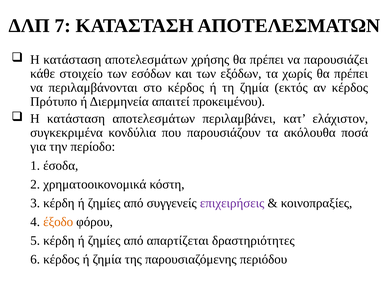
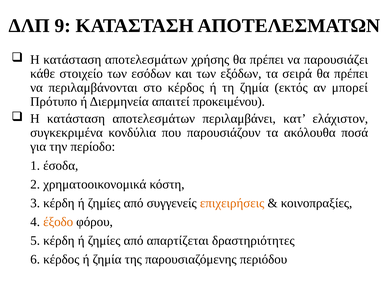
7: 7 -> 9
χωρίς: χωρίς -> σειρά
αν κέρδος: κέρδος -> μπορεί
επιχειρήσεις colour: purple -> orange
